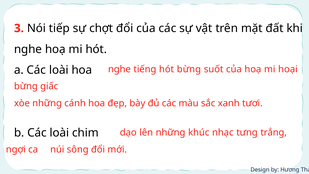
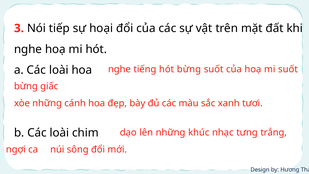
chợt: chợt -> hoại
mi hoại: hoại -> suốt
